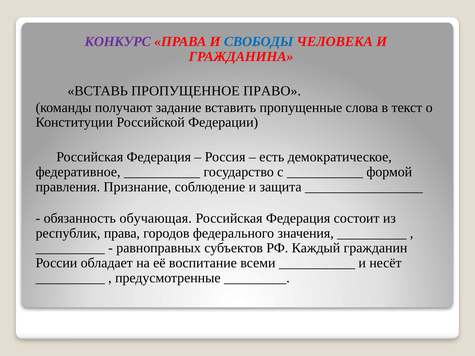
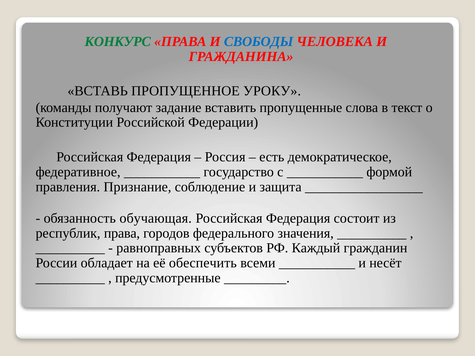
КОНКУРС colour: purple -> green
ПРАВО: ПРАВО -> УРОКУ
воспитание: воспитание -> обеспечить
